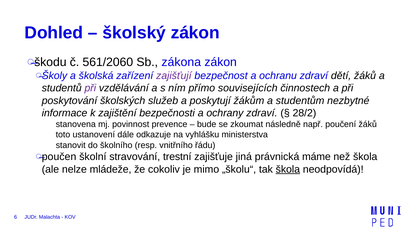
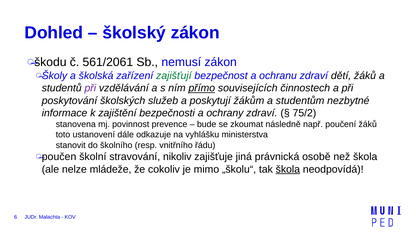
561/2060: 561/2060 -> 561/2061
zákona: zákona -> nemusí
zajišťují colour: purple -> green
přímo underline: none -> present
28/2: 28/2 -> 75/2
trestní: trestní -> nikoliv
máme: máme -> osobě
